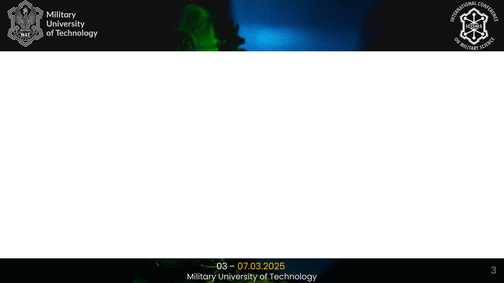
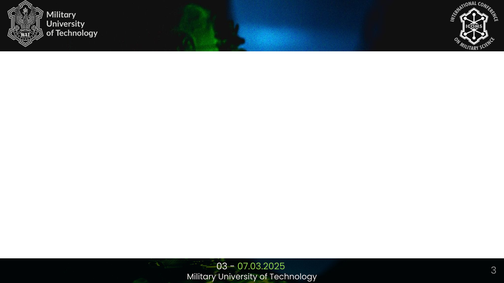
07.03.2025 colour: yellow -> light green
